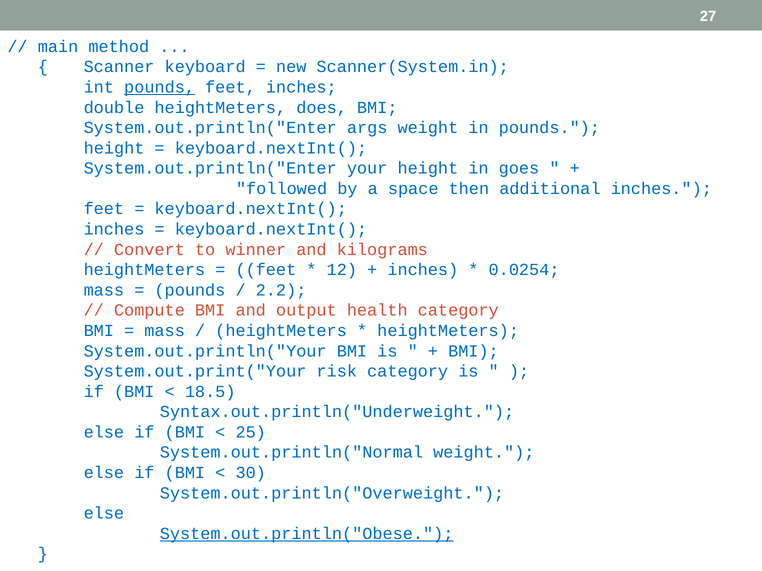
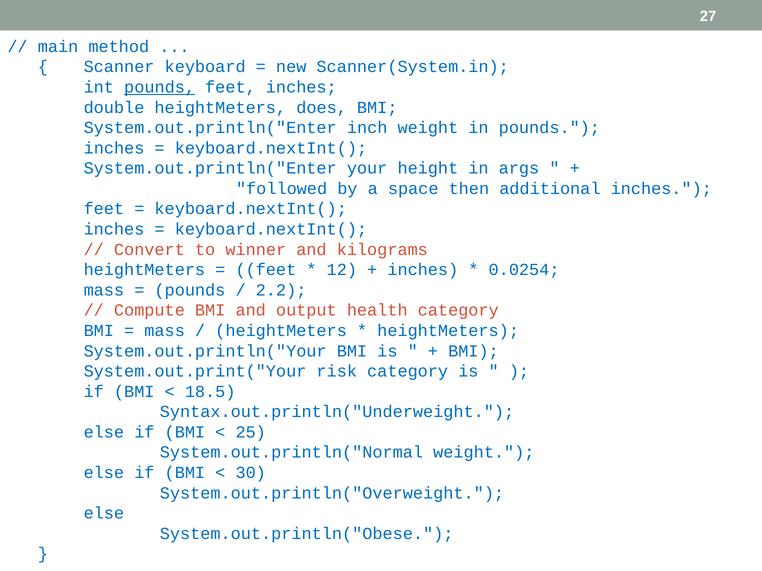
args: args -> inch
height at (114, 148): height -> inches
goes: goes -> args
System.out.println("Obese underline: present -> none
